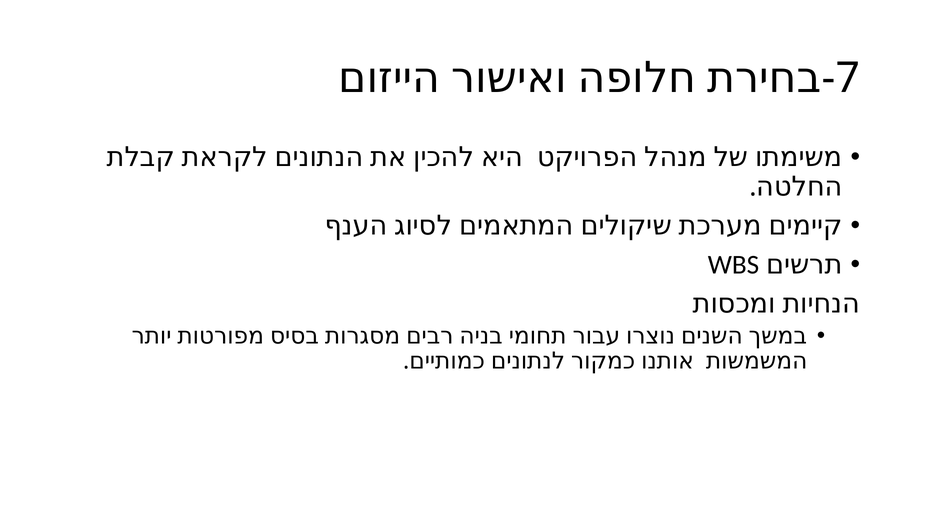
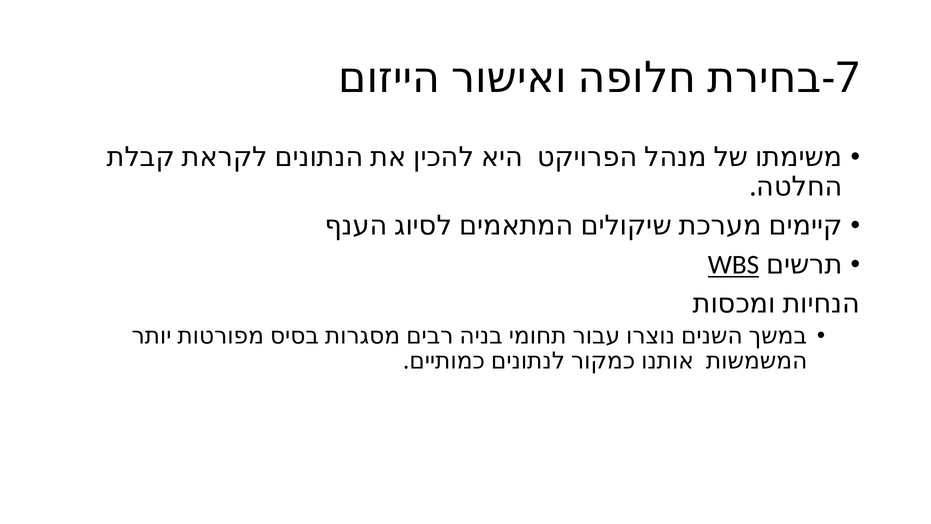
WBS underline: none -> present
